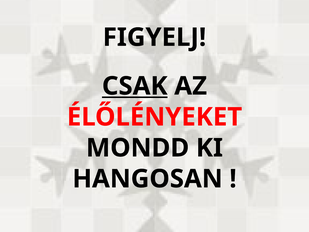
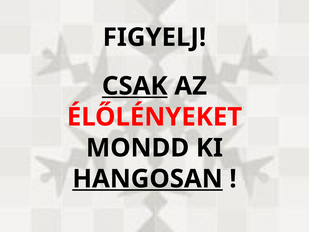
HANGOSAN underline: none -> present
